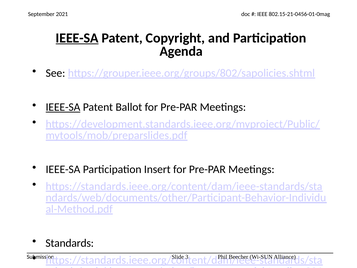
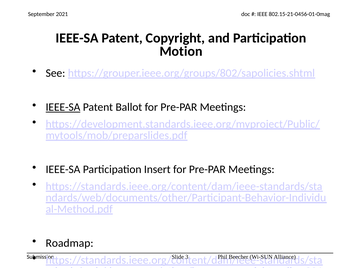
IEEE-SA at (77, 38) underline: present -> none
Agenda: Agenda -> Motion
Standards: Standards -> Roadmap
